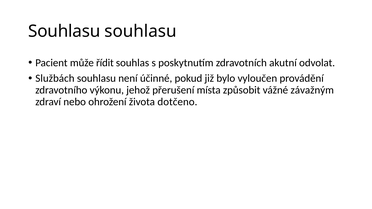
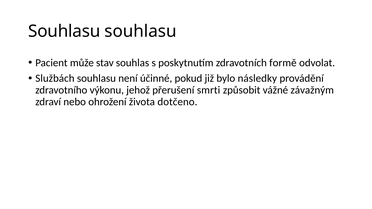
řídit: řídit -> stav
akutní: akutní -> formě
vyloučen: vyloučen -> následky
místa: místa -> smrti
